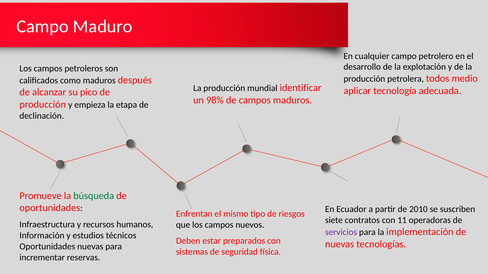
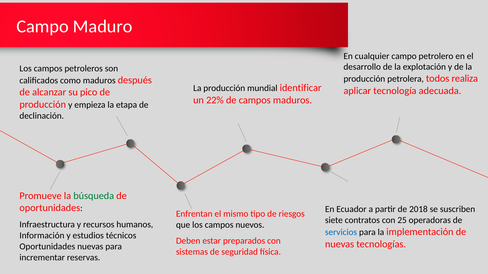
medio: medio -> realiza
98%: 98% -> 22%
2010: 2010 -> 2018
11: 11 -> 25
servicios colour: purple -> blue
